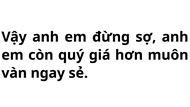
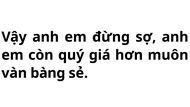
ngay: ngay -> bàng
